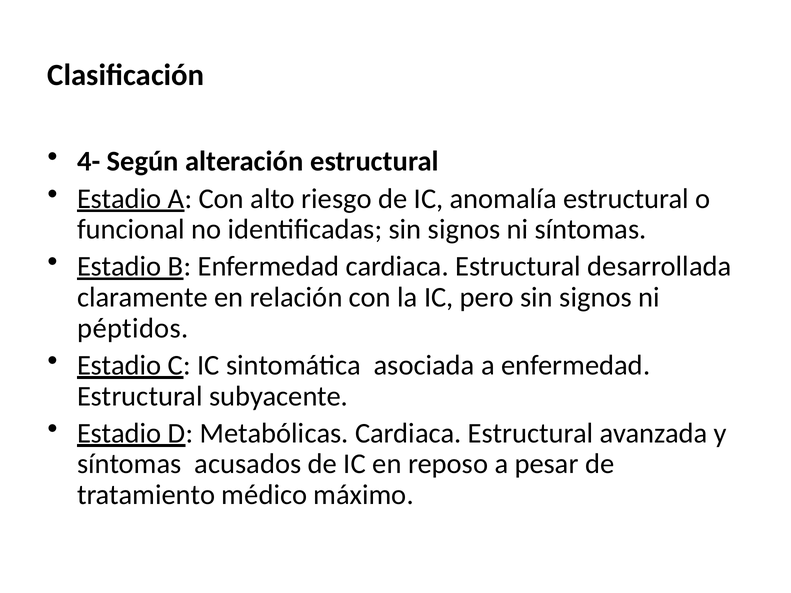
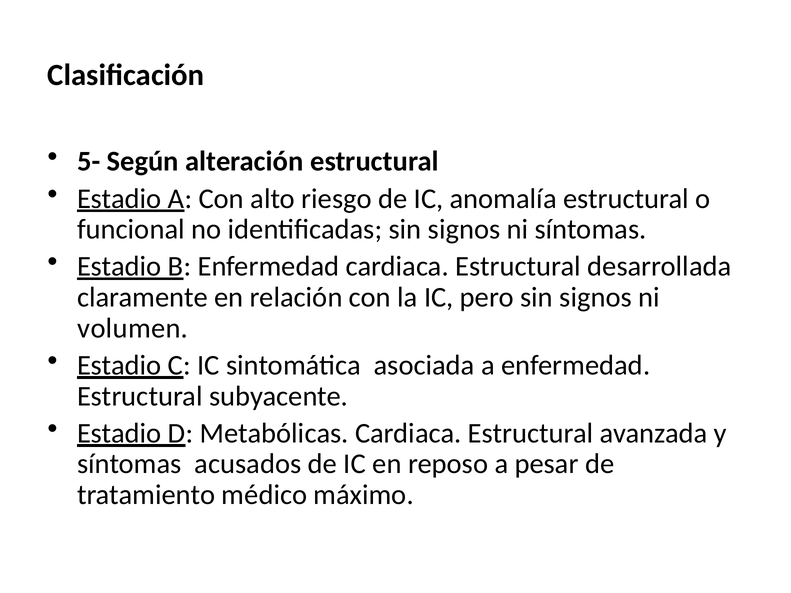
4-: 4- -> 5-
péptidos: péptidos -> volumen
